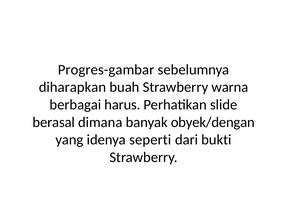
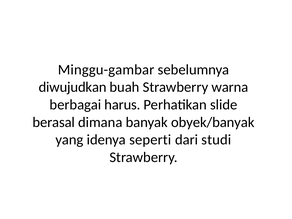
Progres-gambar: Progres-gambar -> Minggu-gambar
diharapkan: diharapkan -> diwujudkan
obyek/dengan: obyek/dengan -> obyek/banyak
bukti: bukti -> studi
